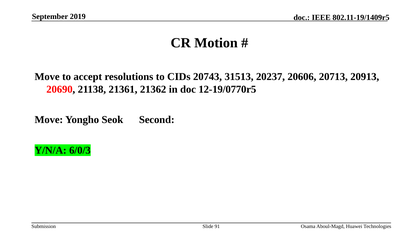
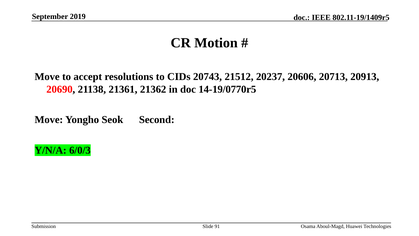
31513: 31513 -> 21512
12-19/0770r5: 12-19/0770r5 -> 14-19/0770r5
